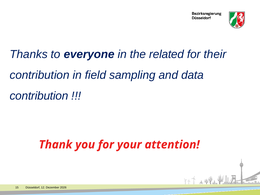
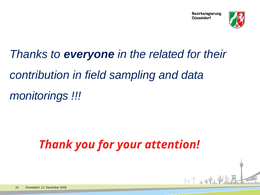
contribution at (39, 96): contribution -> monitorings
